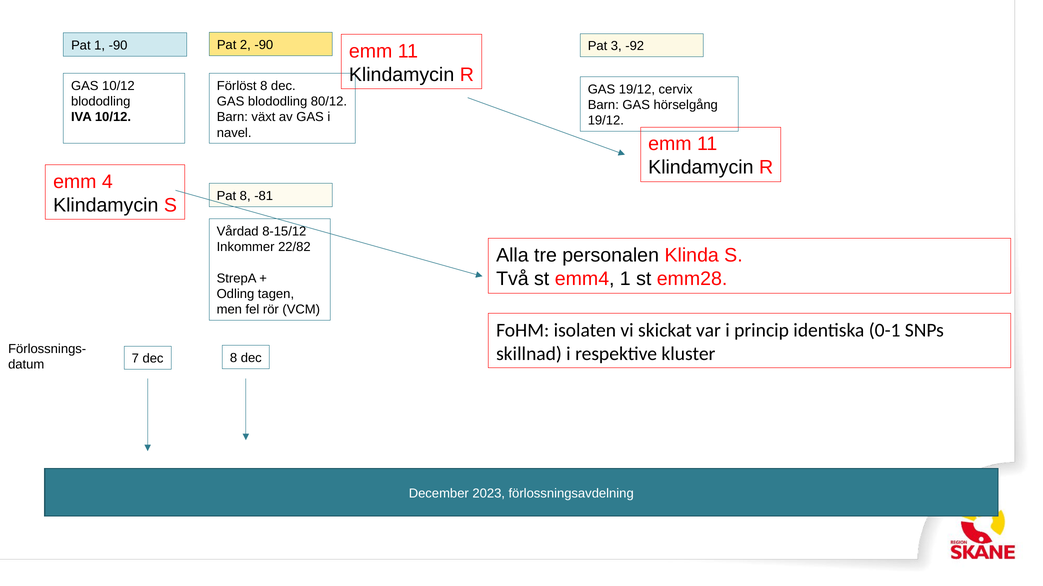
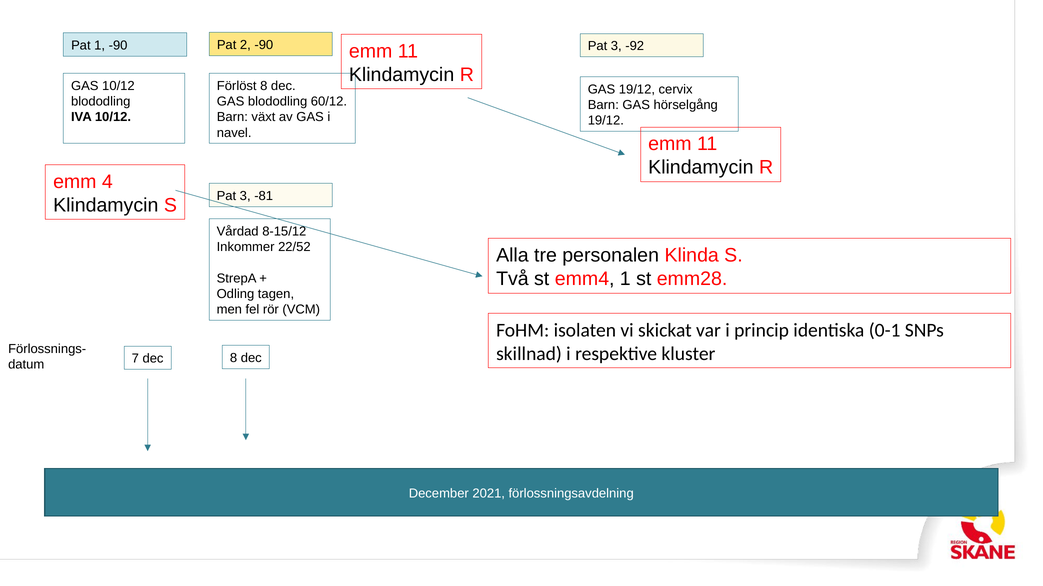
80/12: 80/12 -> 60/12
8 at (245, 196): 8 -> 3
22/82: 22/82 -> 22/52
2023: 2023 -> 2021
